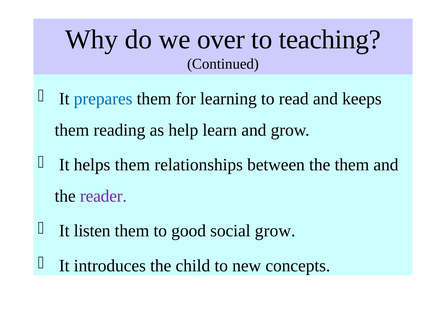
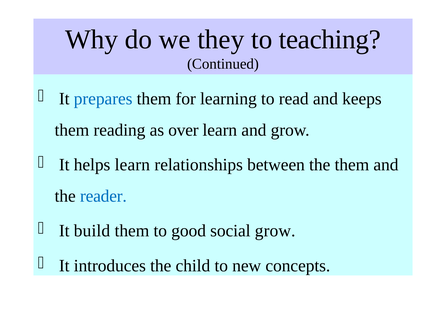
over: over -> they
help: help -> over
helps them: them -> learn
reader colour: purple -> blue
listen: listen -> build
